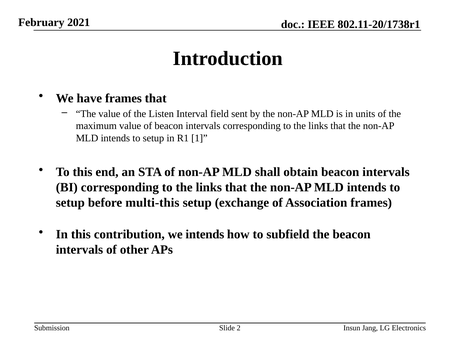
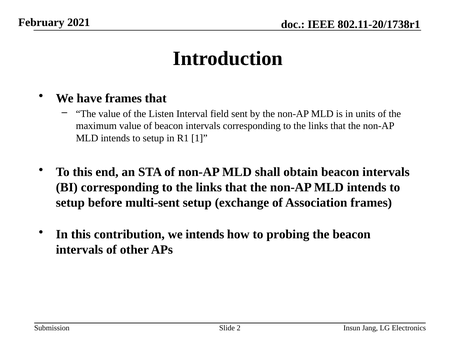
multi-this: multi-this -> multi-sent
subfield: subfield -> probing
